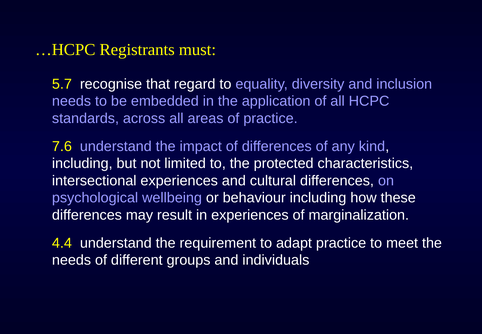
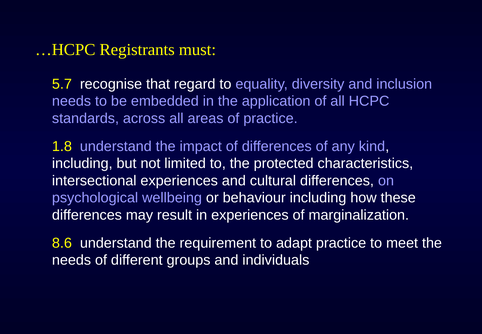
7.6: 7.6 -> 1.8
4.4: 4.4 -> 8.6
